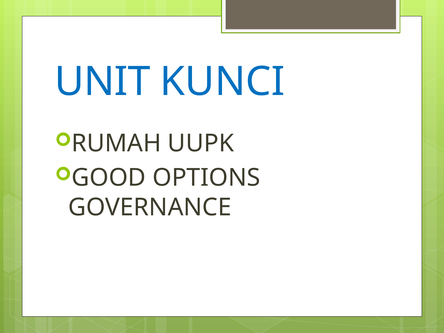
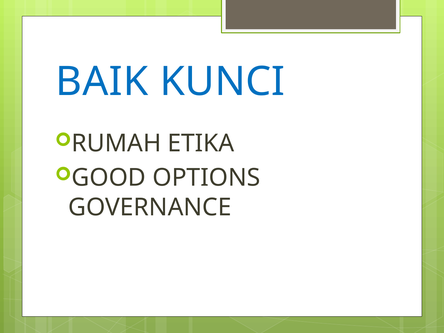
UNIT: UNIT -> BAIK
UUPK: UUPK -> ETIKA
